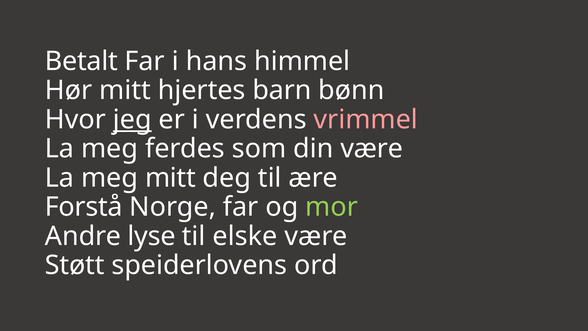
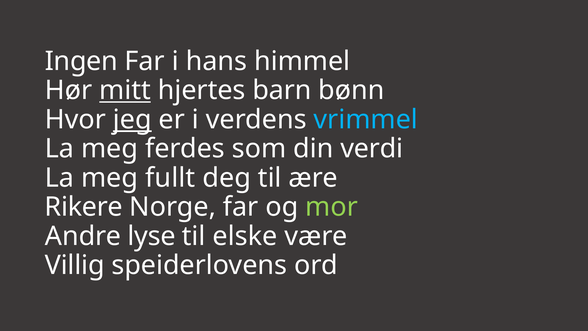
Betalt: Betalt -> Ingen
mitt at (125, 90) underline: none -> present
vrimmel colour: pink -> light blue
din være: være -> verdi
meg mitt: mitt -> fullt
Forstå: Forstå -> Rikere
Støtt: Støtt -> Villig
